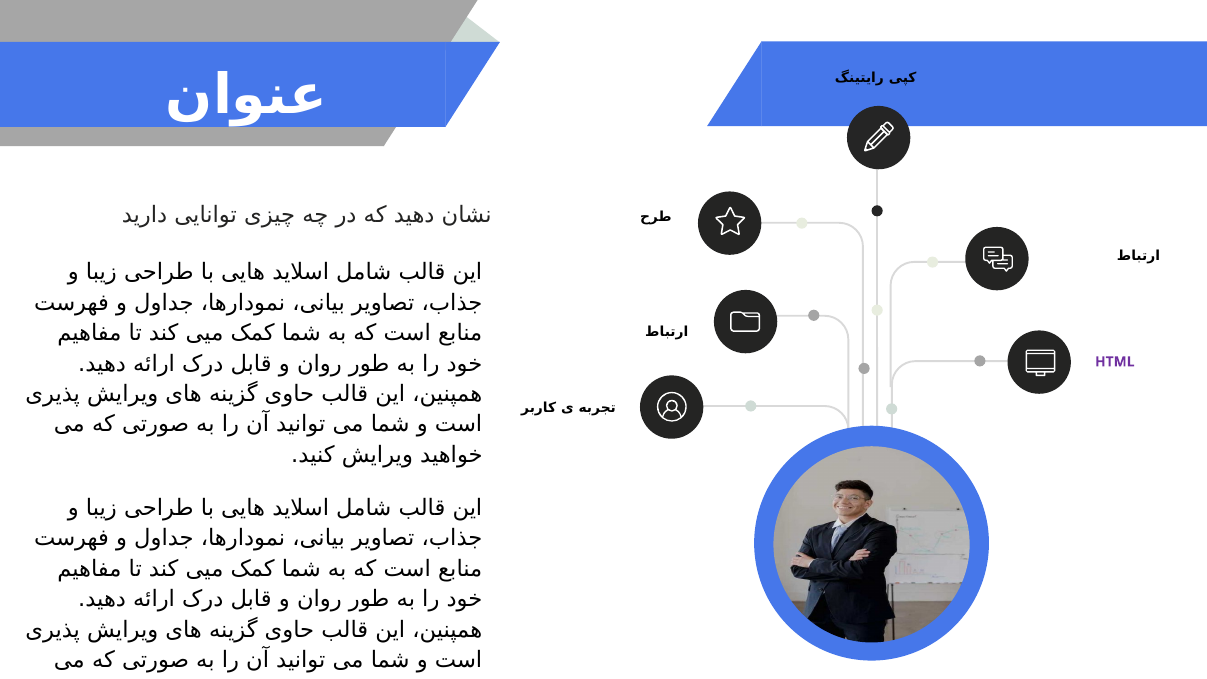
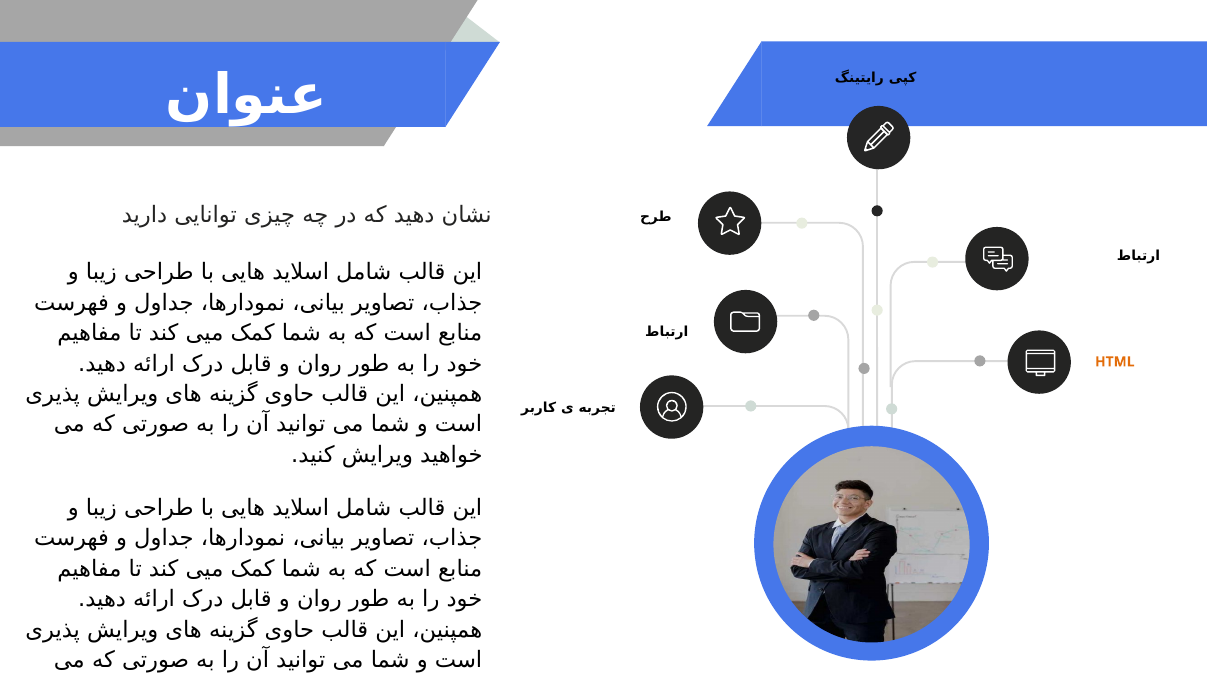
HTML colour: purple -> orange
